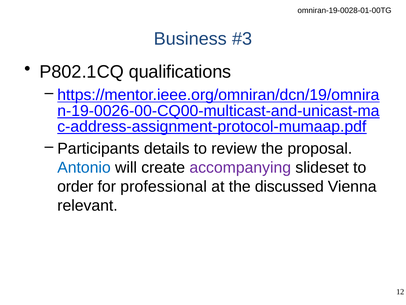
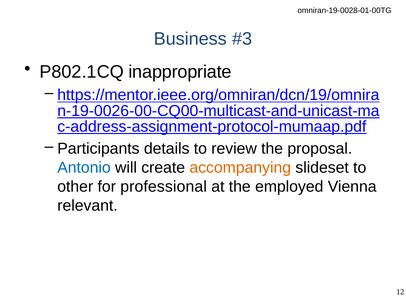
qualifications: qualifications -> inappropriate
accompanying colour: purple -> orange
order: order -> other
discussed: discussed -> employed
